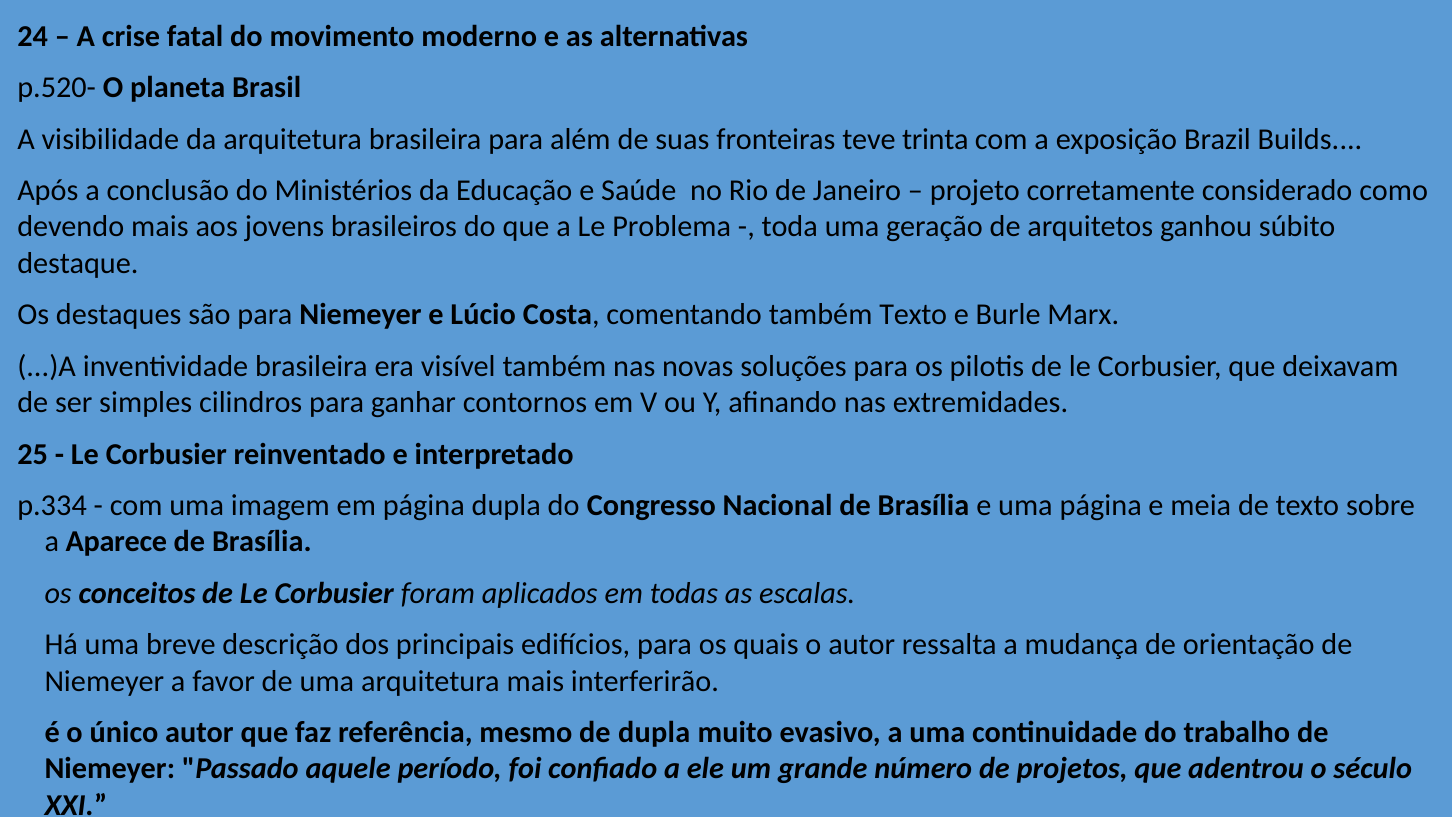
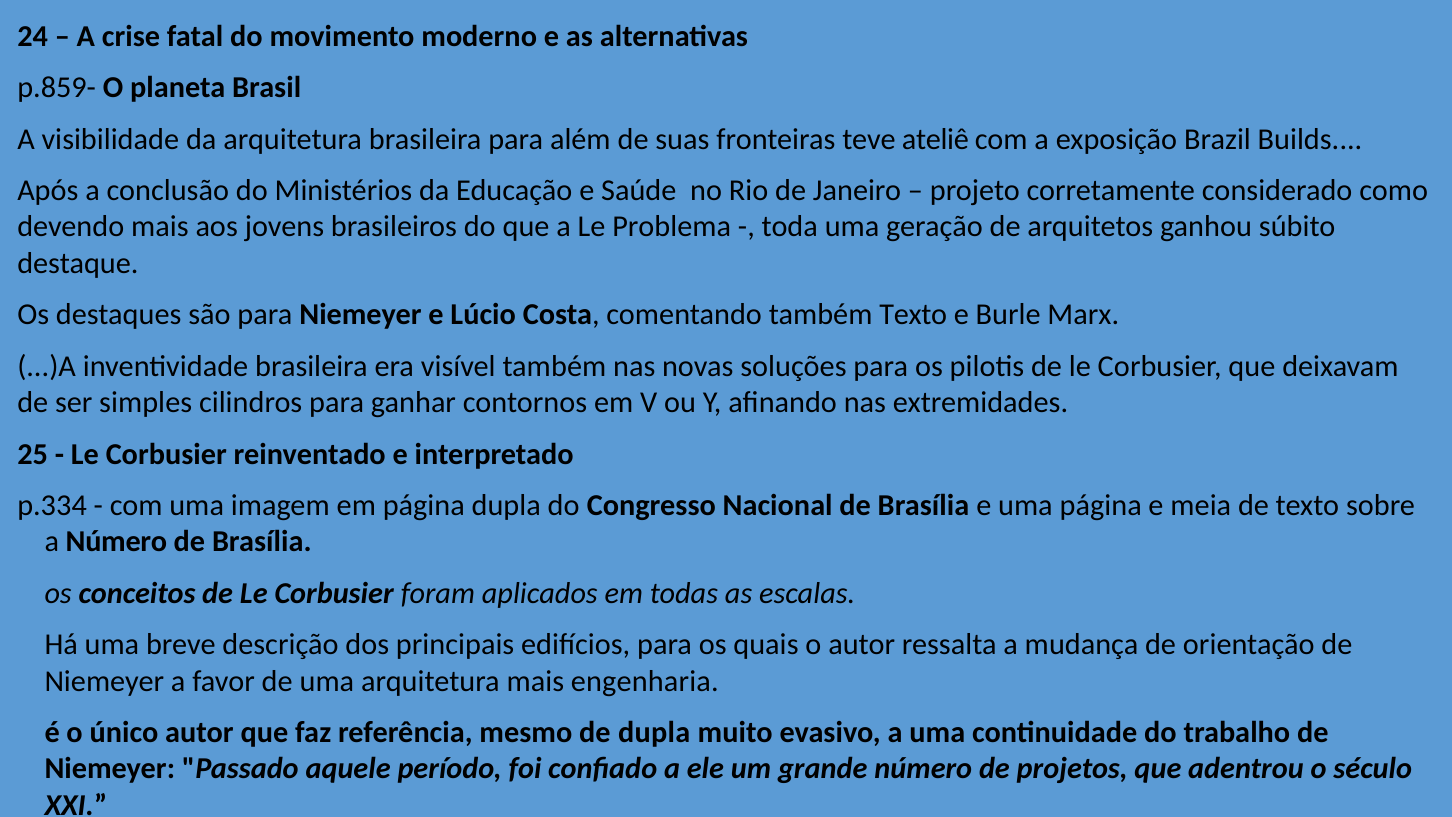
p.520-: p.520- -> p.859-
trinta: trinta -> ateliê
a Aparece: Aparece -> Número
interferirão: interferirão -> engenharia
